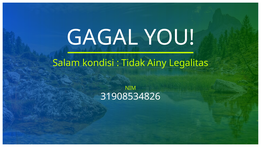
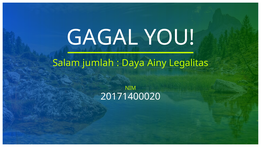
kondisi: kondisi -> jumlah
Tidak: Tidak -> Daya
31908534826: 31908534826 -> 20171400020
